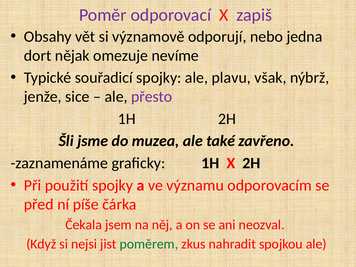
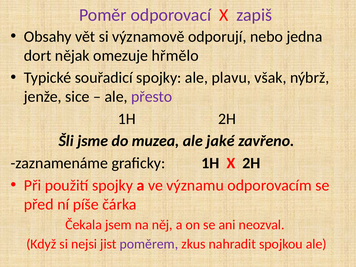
nevíme: nevíme -> hřmělo
také: také -> jaké
poměrem colour: green -> purple
